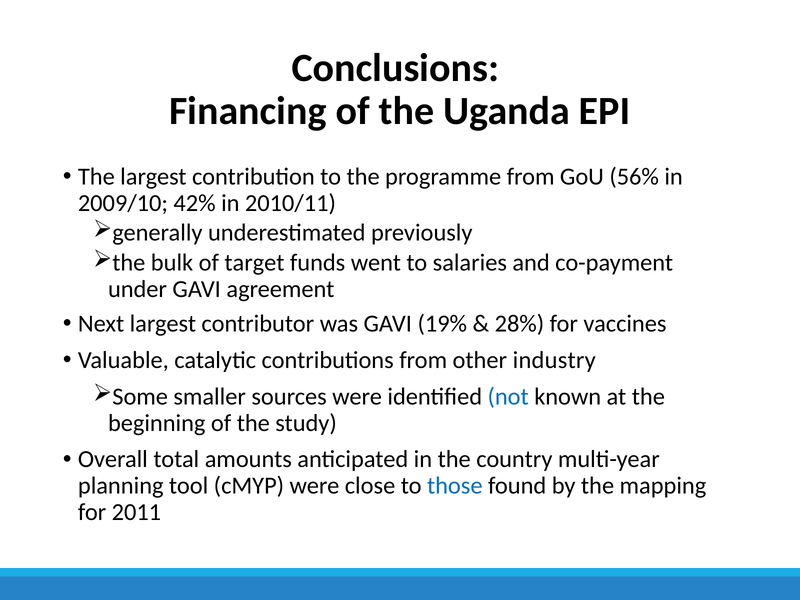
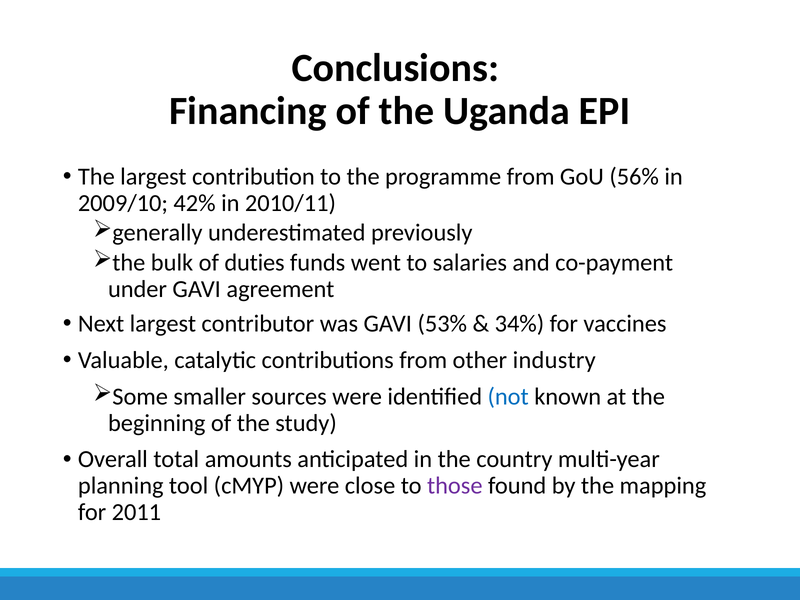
target: target -> duties
19%: 19% -> 53%
28%: 28% -> 34%
those colour: blue -> purple
